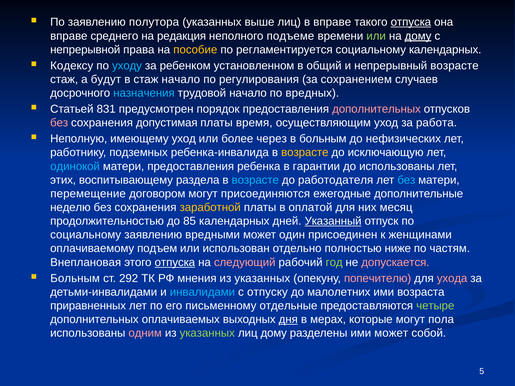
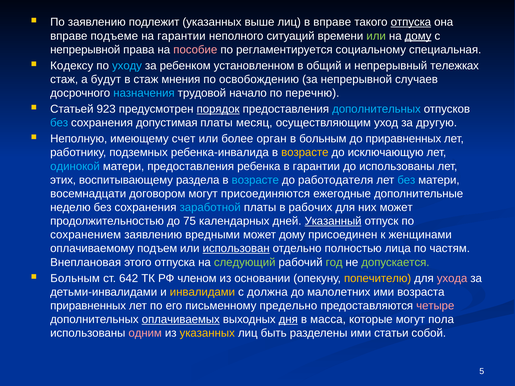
полутора: полутора -> подлежит
среднего: среднего -> подъеме
на редакция: редакция -> гарантии
подъеме: подъеме -> ситуаций
пособие colour: yellow -> pink
социальному календарных: календарных -> специальная
непрерывный возрасте: возрасте -> тележках
стаж начало: начало -> мнения
регулирования: регулирования -> освобождению
за сохранением: сохранением -> непрерывной
вредных: вредных -> перечню
831: 831 -> 923
порядок underline: none -> present
дополнительных at (376, 109) colour: pink -> light blue
без at (59, 123) colour: pink -> light blue
время: время -> месяц
работа: работа -> другую
имеющему уход: уход -> счет
через: через -> орган
до нефизических: нефизических -> приравненных
перемещение: перемещение -> восемнадцати
заработной colour: yellow -> light blue
оплатой: оплатой -> рабочих
них месяц: месяц -> может
85: 85 -> 75
социальному at (86, 235): социальному -> сохранением
может один: один -> дому
использован underline: none -> present
ниже: ниже -> лица
отпуска at (175, 262) underline: present -> none
следующий colour: pink -> light green
допускается colour: pink -> light green
292: 292 -> 642
мнения: мнения -> членом
указанных at (262, 278): указанных -> основании
попечителю colour: pink -> yellow
инвалидами colour: light blue -> yellow
отпуску: отпуску -> должна
отдельные: отдельные -> предельно
четыре colour: light green -> pink
оплачиваемых underline: none -> present
мерах: мерах -> масса
указанных at (207, 333) colour: light green -> yellow
лиц дому: дому -> быть
ими может: может -> статьи
